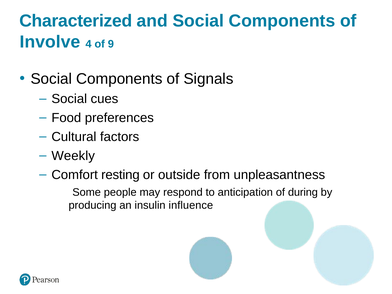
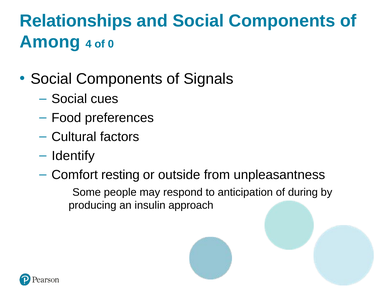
Characterized: Characterized -> Relationships
Involve: Involve -> Among
9: 9 -> 0
Weekly: Weekly -> Identify
influence: influence -> approach
